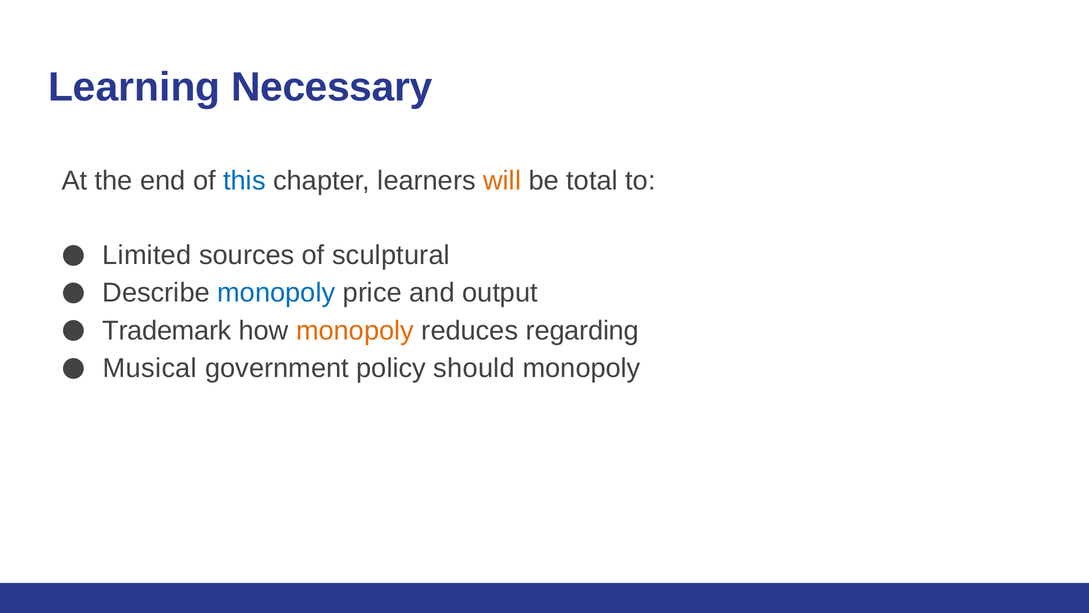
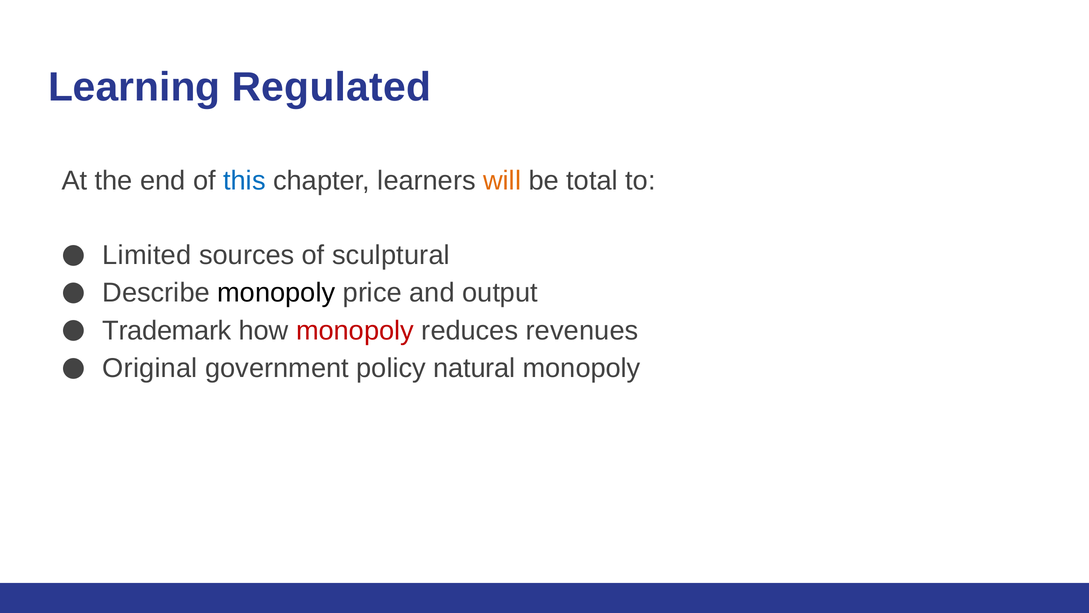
Necessary: Necessary -> Regulated
monopoly at (276, 293) colour: blue -> black
monopoly at (355, 330) colour: orange -> red
regarding: regarding -> revenues
Musical: Musical -> Original
should: should -> natural
